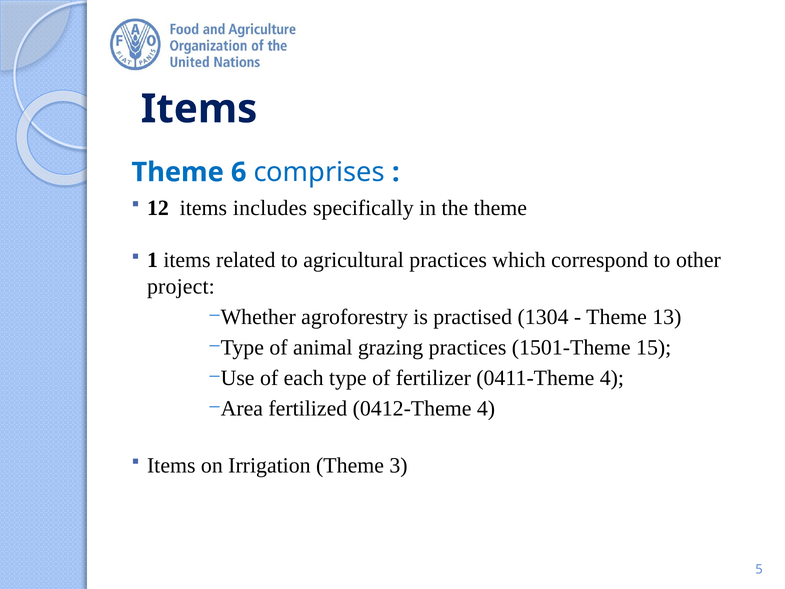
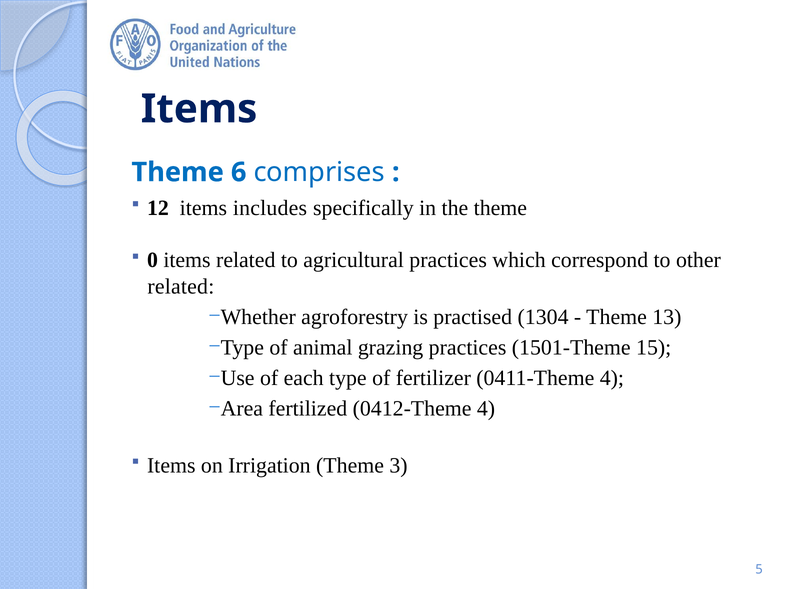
1: 1 -> 0
project at (181, 286): project -> related
